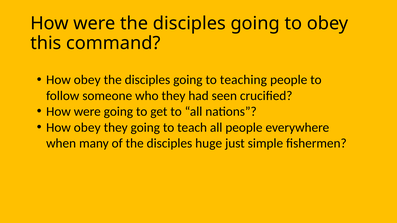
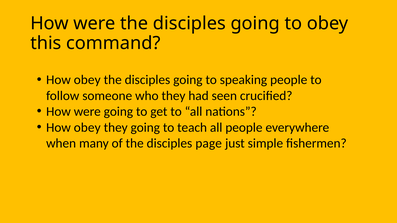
teaching: teaching -> speaking
huge: huge -> page
